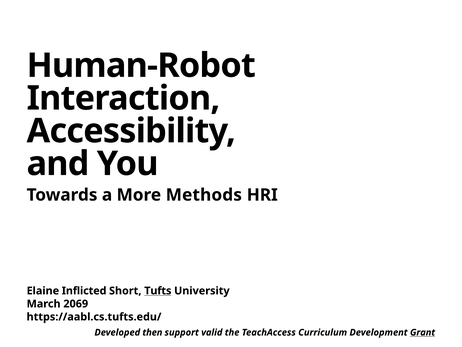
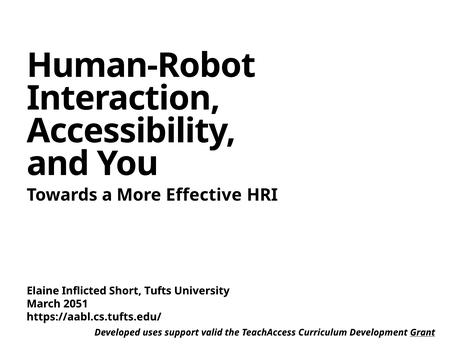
Methods: Methods -> Effective
Tufts underline: present -> none
2069: 2069 -> 2051
then: then -> uses
